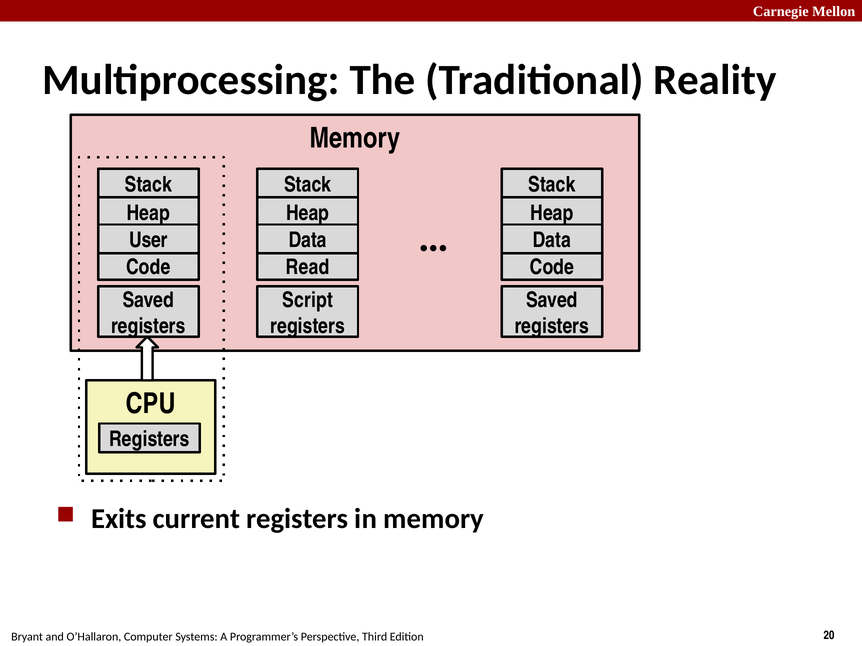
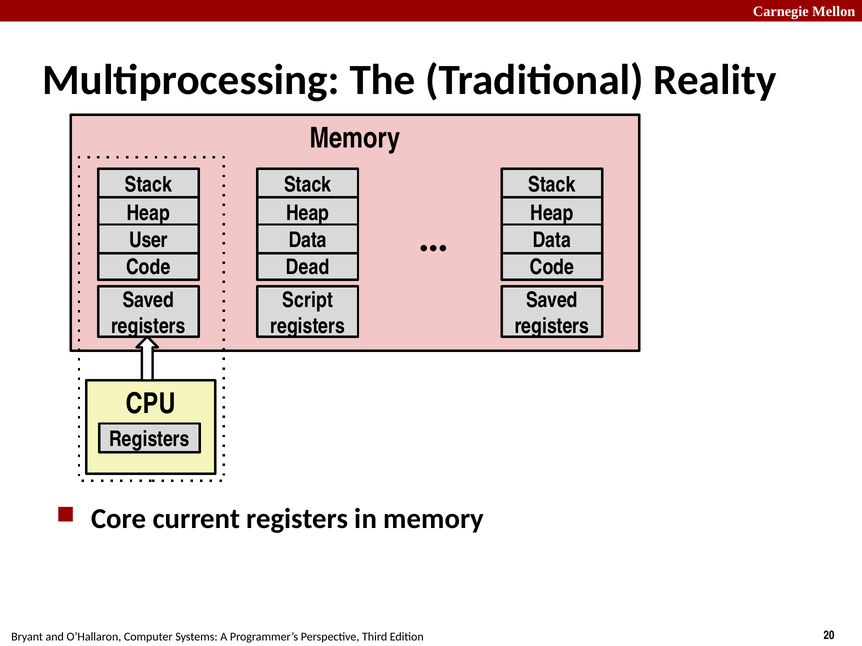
Read: Read -> Dead
Exits: Exits -> Core
